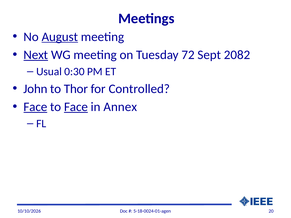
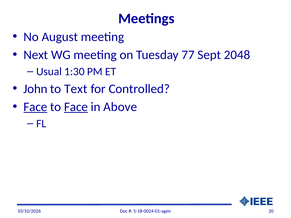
August underline: present -> none
Next underline: present -> none
72: 72 -> 77
2082: 2082 -> 2048
0:30: 0:30 -> 1:30
Thor: Thor -> Text
Annex: Annex -> Above
